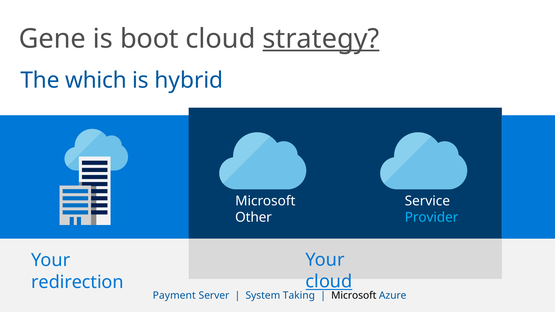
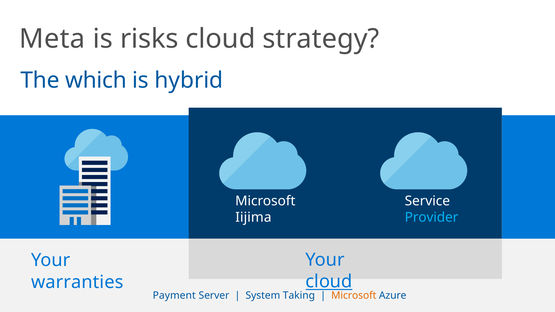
Gene: Gene -> Meta
boot: boot -> risks
strategy underline: present -> none
Other: Other -> Iijima
redirection: redirection -> warranties
Microsoft at (354, 296) colour: black -> orange
